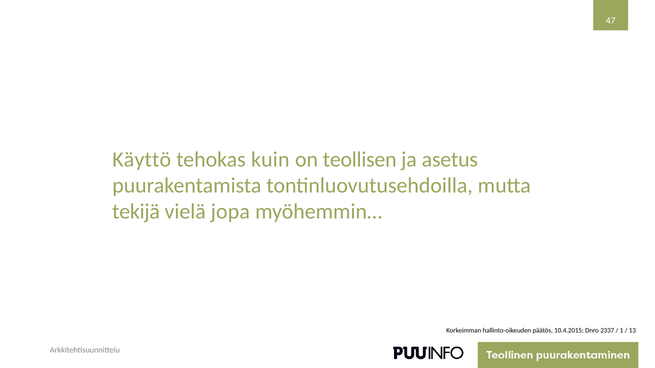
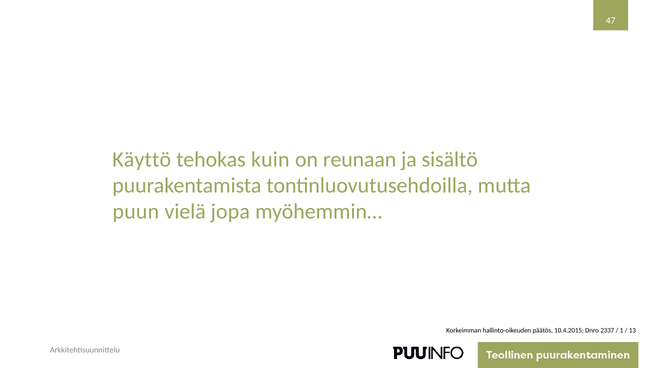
teollisen: teollisen -> reunaan
asetus: asetus -> sisältö
tekijä: tekijä -> puun
